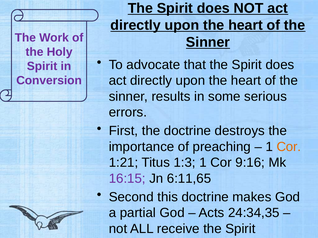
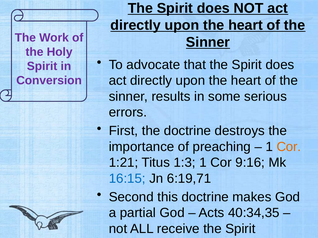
16:15 colour: purple -> blue
6:11,65: 6:11,65 -> 6:19,71
24:34,35: 24:34,35 -> 40:34,35
